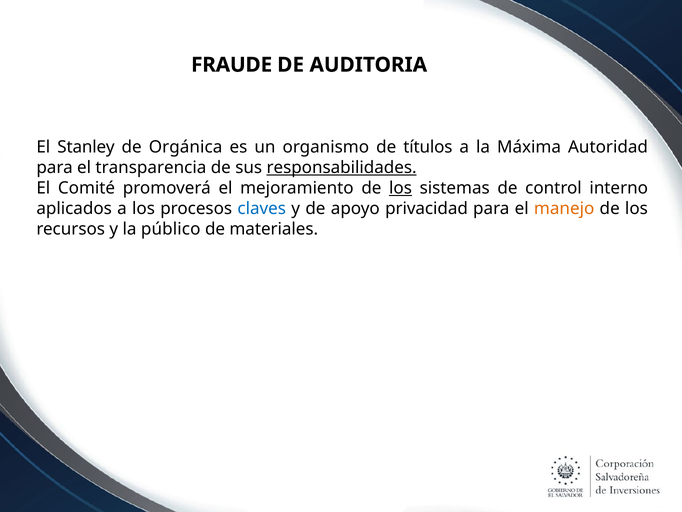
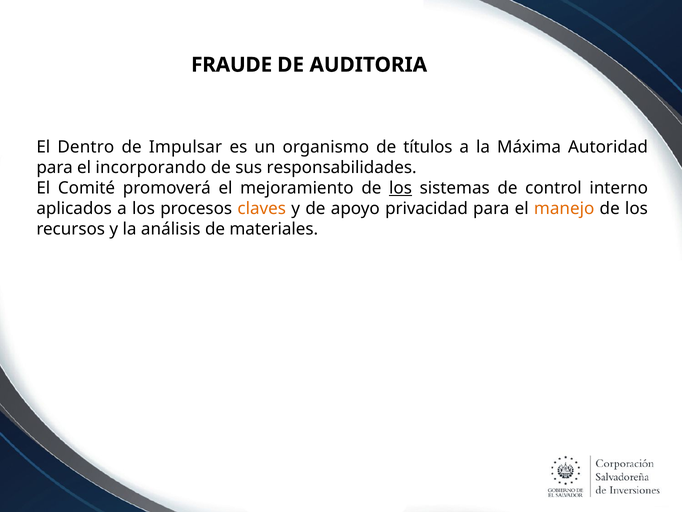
Stanley: Stanley -> Dentro
Orgánica: Orgánica -> Impulsar
transparencia: transparencia -> incorporando
responsabilidades underline: present -> none
claves colour: blue -> orange
público: público -> análisis
